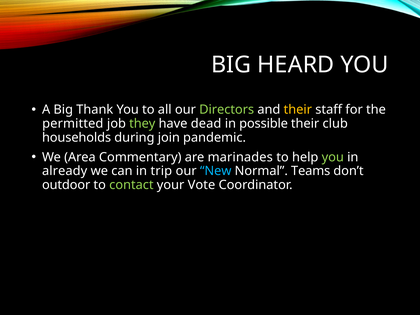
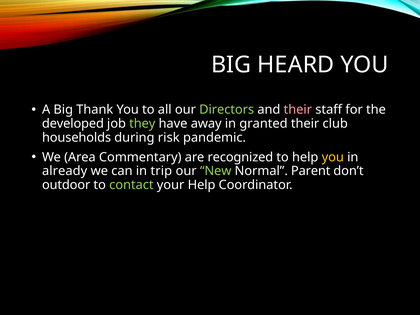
their at (298, 110) colour: yellow -> pink
permitted: permitted -> developed
dead: dead -> away
possible: possible -> granted
join: join -> risk
marinades: marinades -> recognized
you at (333, 157) colour: light green -> yellow
New colour: light blue -> light green
Teams: Teams -> Parent
your Vote: Vote -> Help
